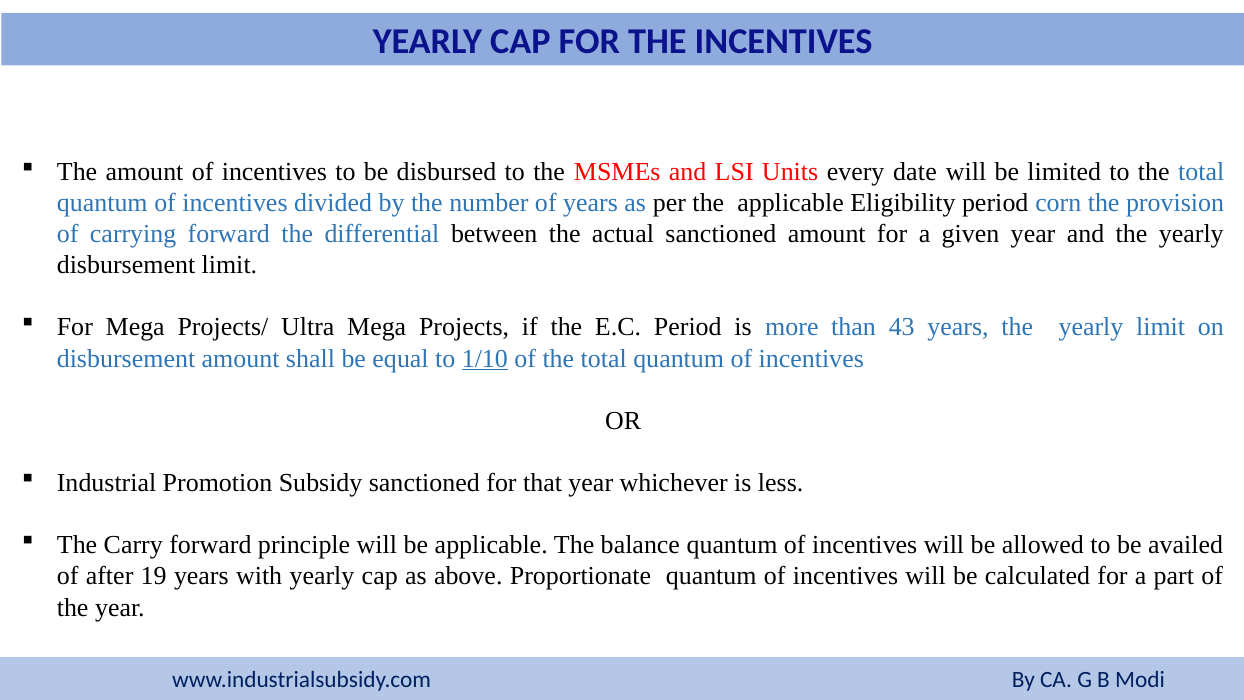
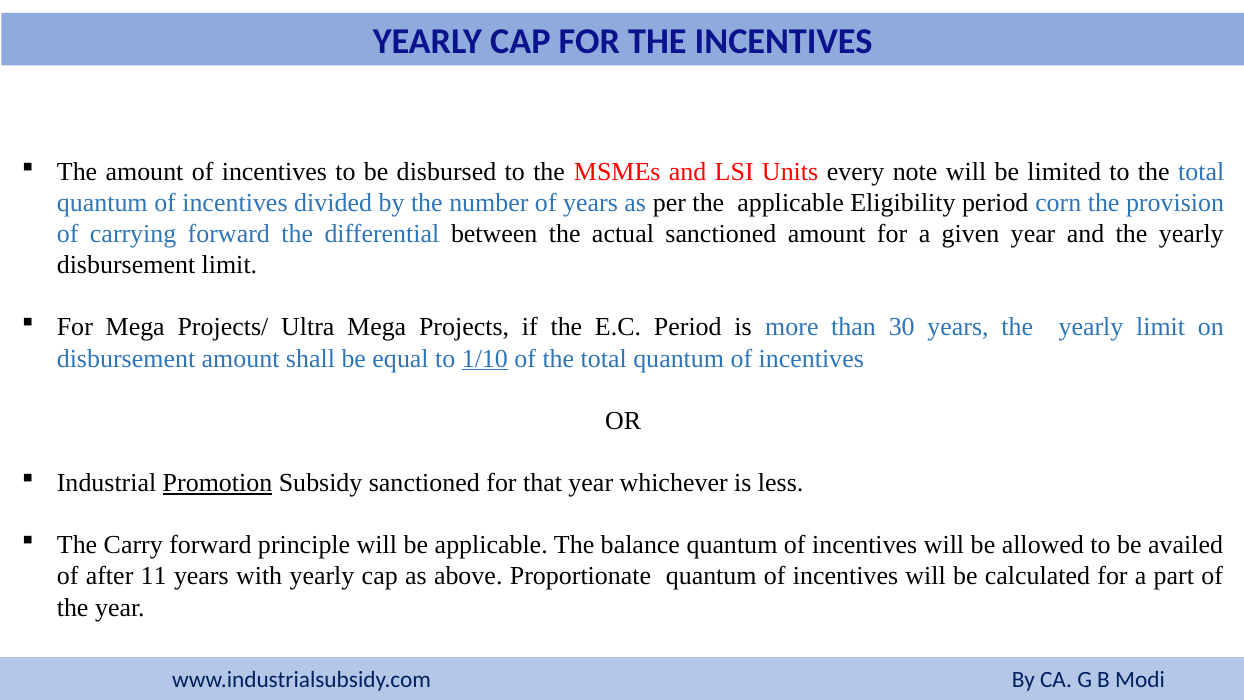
date: date -> note
43: 43 -> 30
Promotion underline: none -> present
19: 19 -> 11
